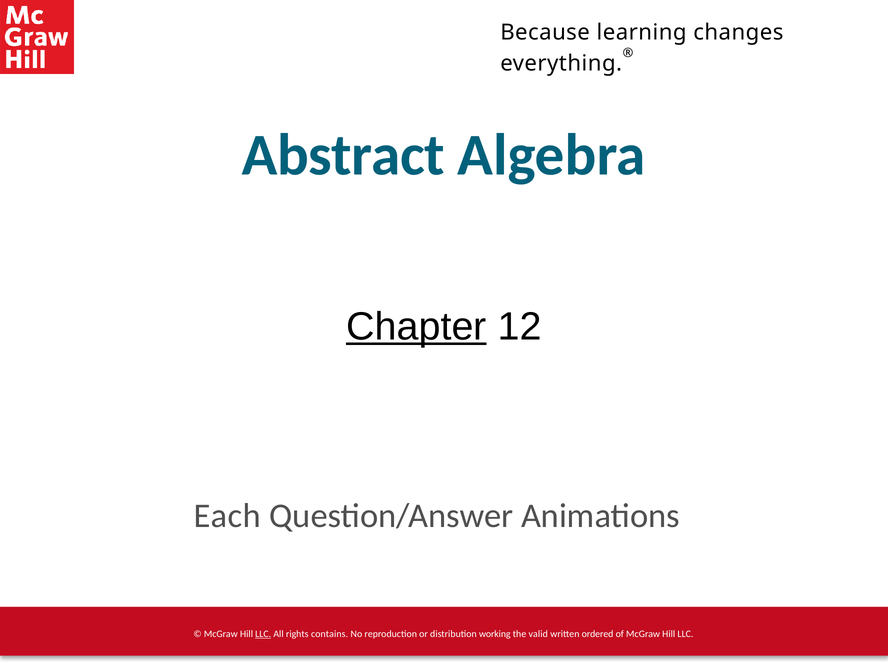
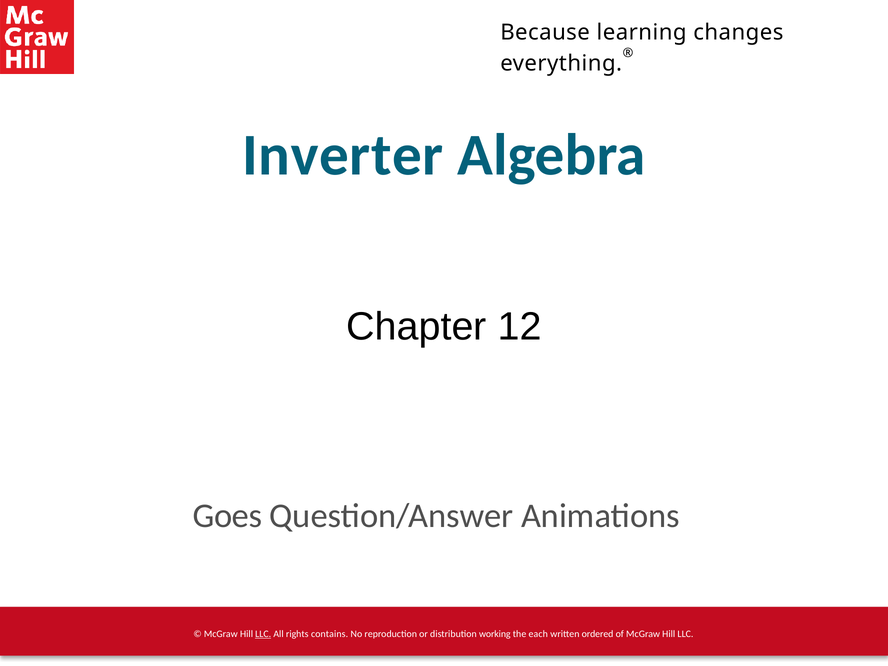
Abstract: Abstract -> Inverter
Chapter underline: present -> none
Each: Each -> Goes
valid: valid -> each
